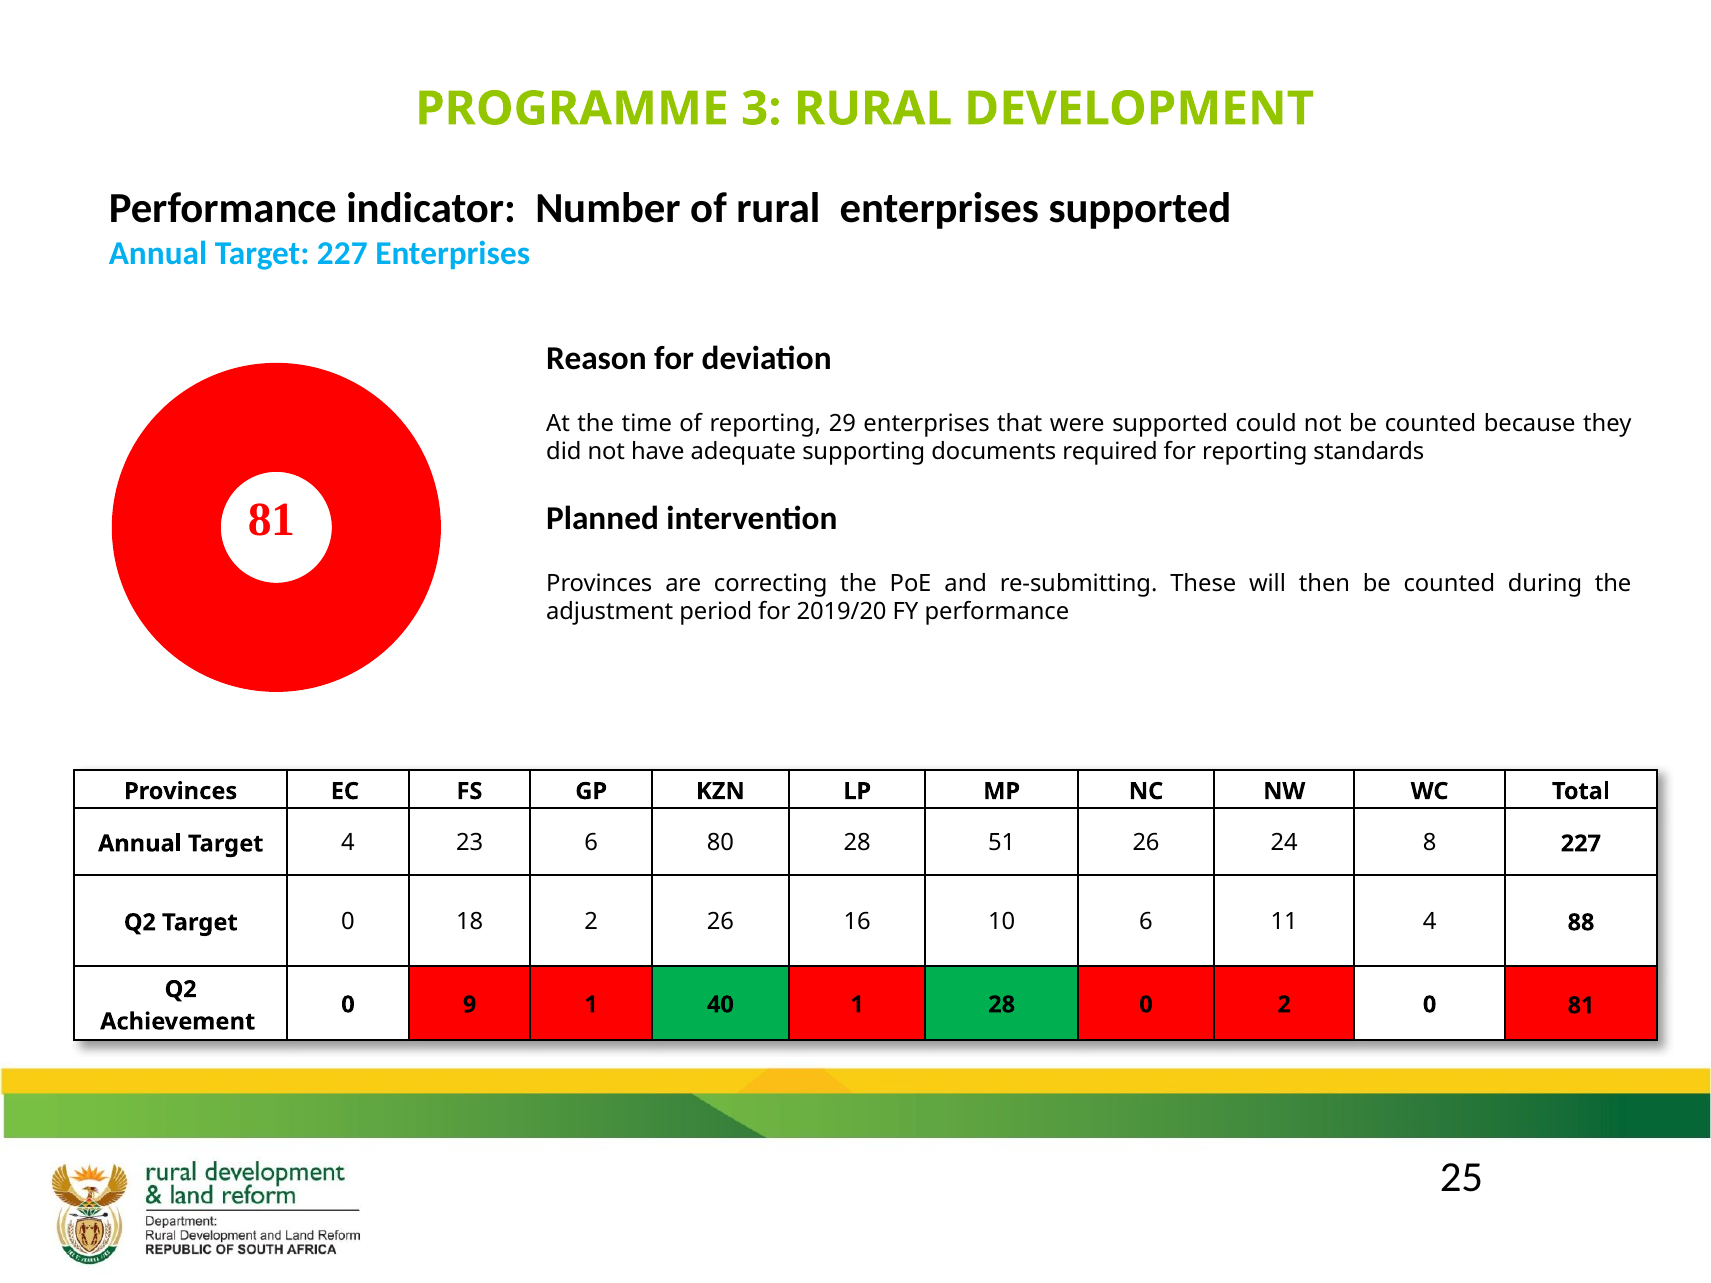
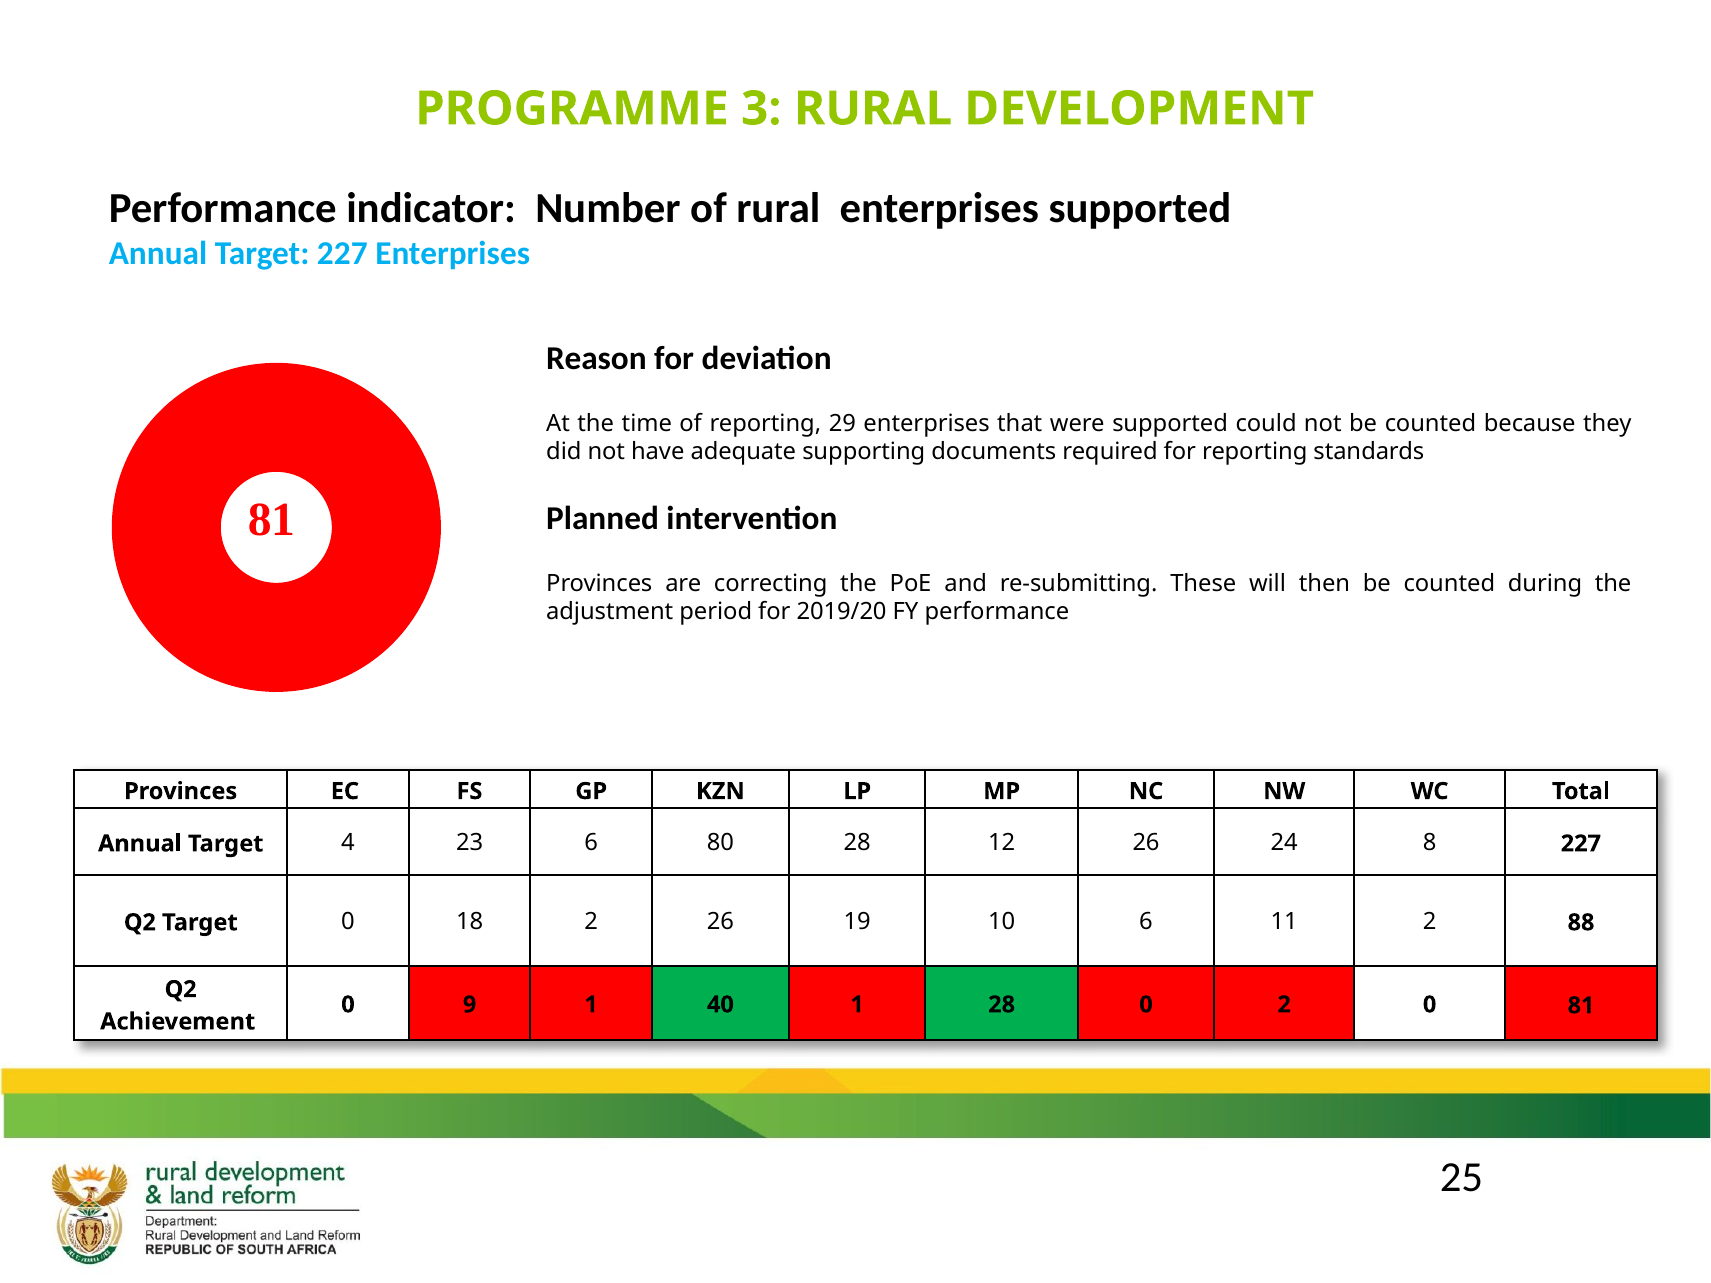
51: 51 -> 12
16: 16 -> 19
11 4: 4 -> 2
